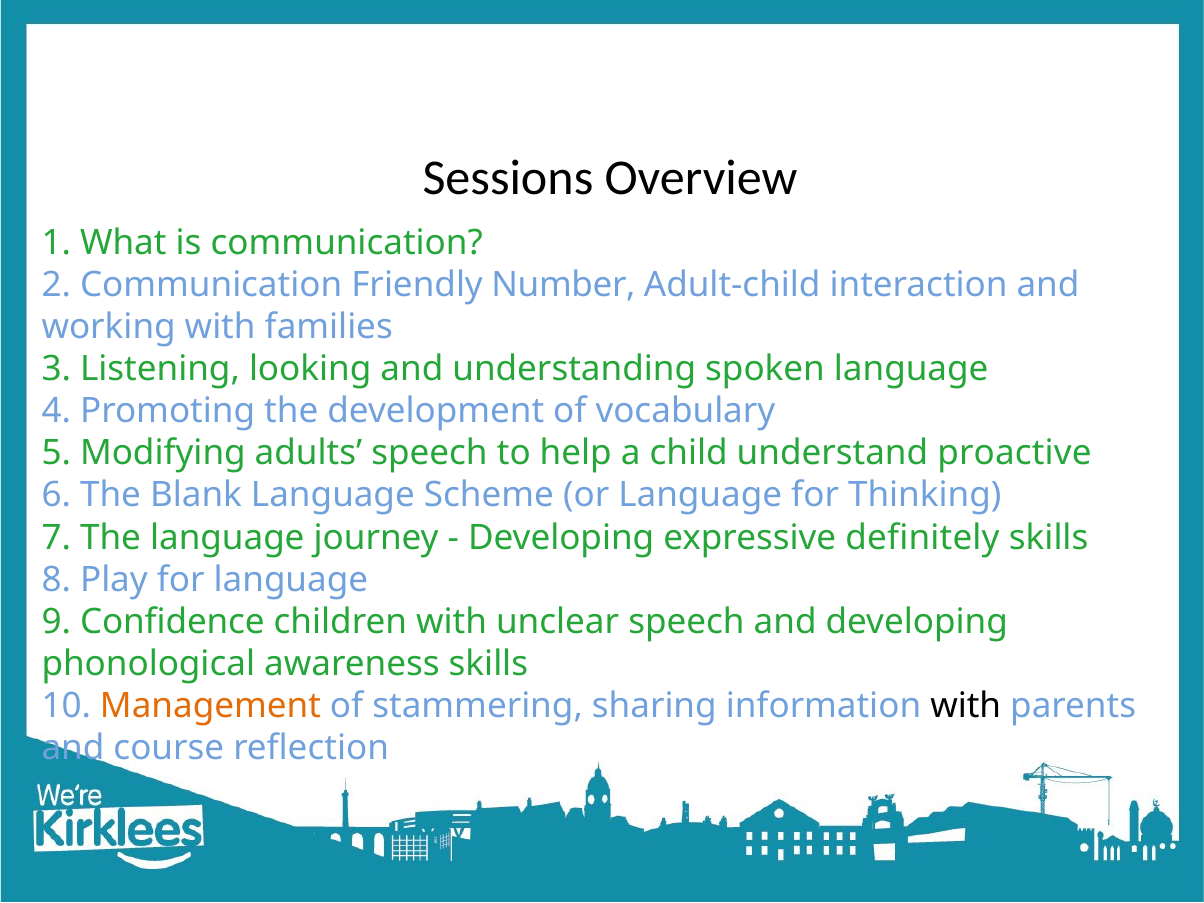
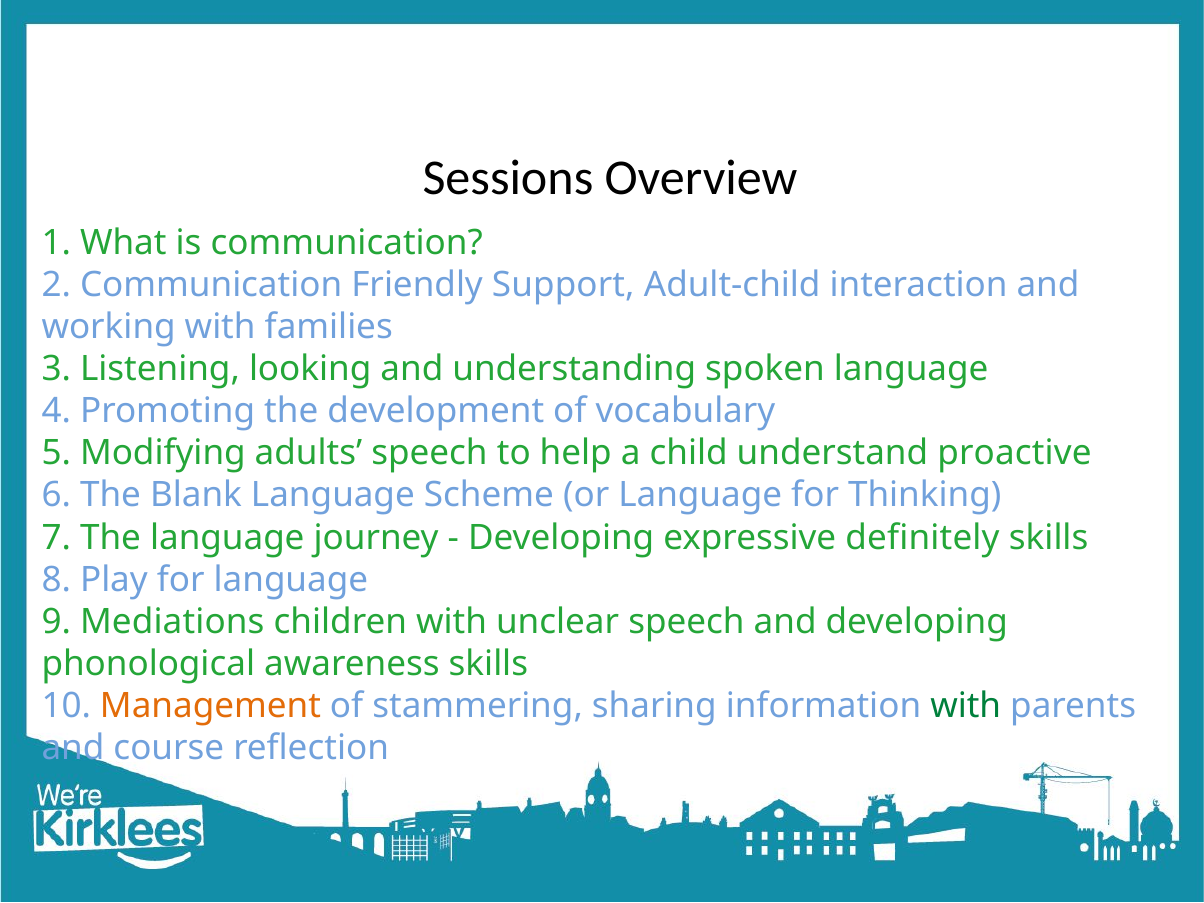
Number: Number -> Support
Confidence: Confidence -> Mediations
with at (966, 706) colour: black -> green
